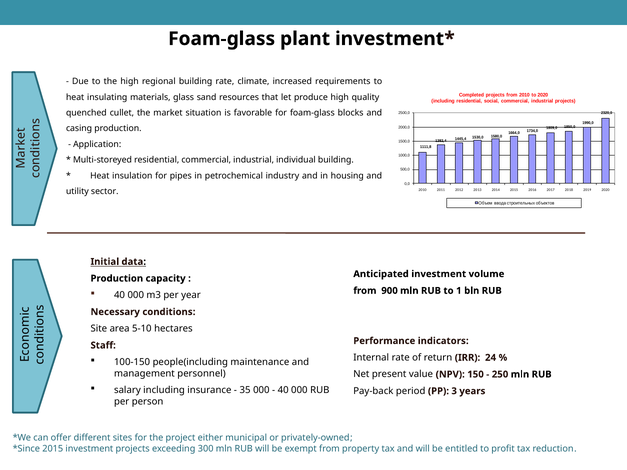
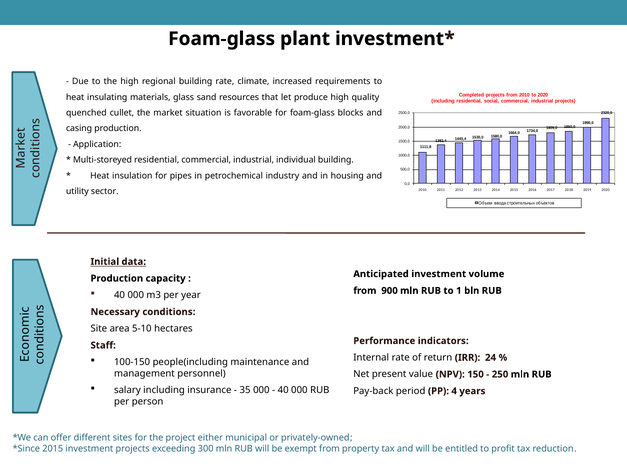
3: 3 -> 4
